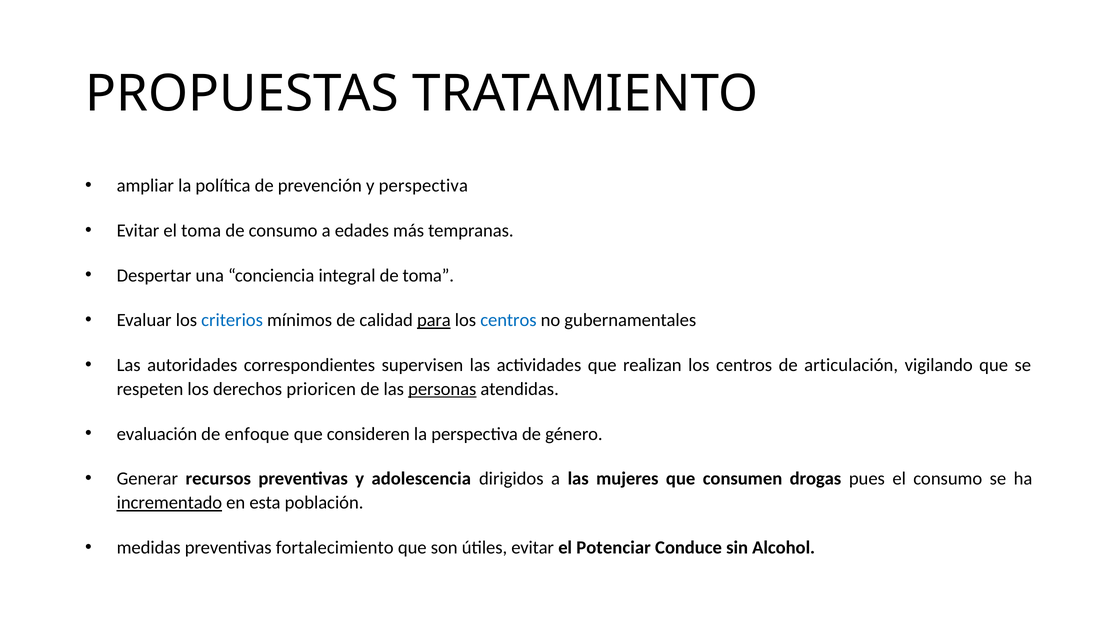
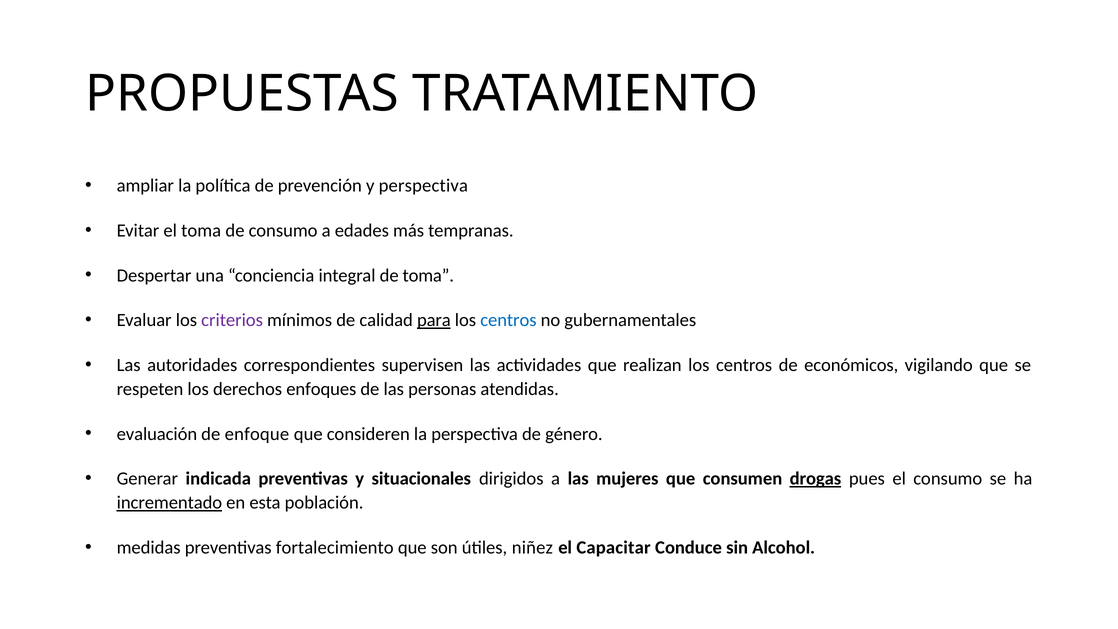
criterios colour: blue -> purple
articulación: articulación -> económicos
prioricen: prioricen -> enfoques
personas underline: present -> none
recursos: recursos -> indicada
adolescencia: adolescencia -> situacionales
drogas underline: none -> present
útiles evitar: evitar -> niñez
Potenciar: Potenciar -> Capacitar
